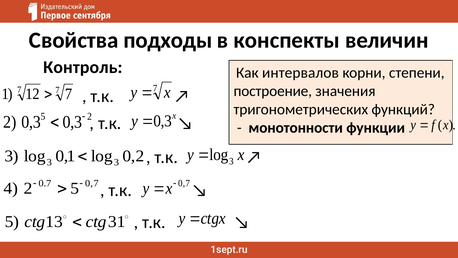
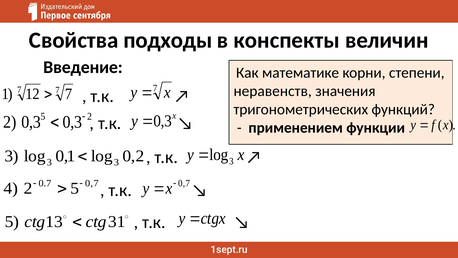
Контроль: Контроль -> Введение
интервалов: интервалов -> математике
построение: построение -> неравенств
монотонности: монотонности -> применением
